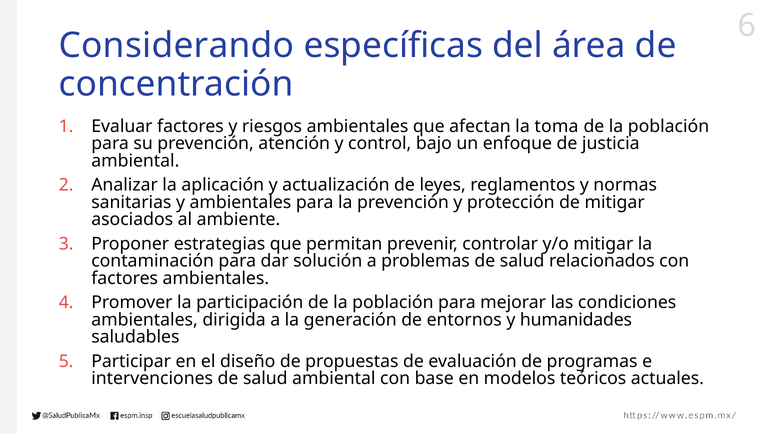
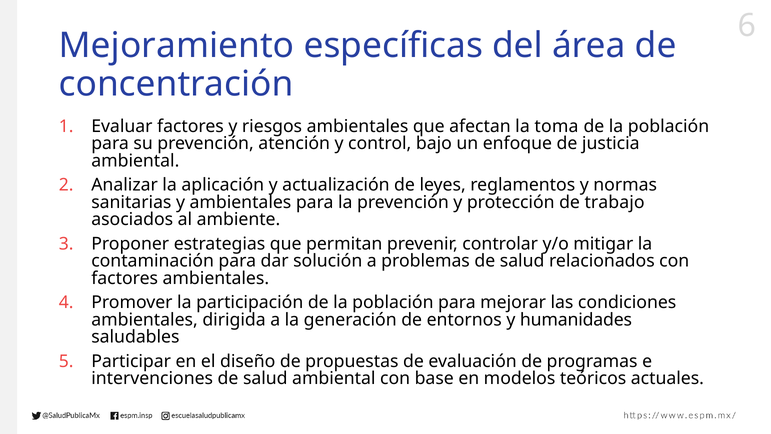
Considerando: Considerando -> Mejoramiento
de mitigar: mitigar -> trabajo
